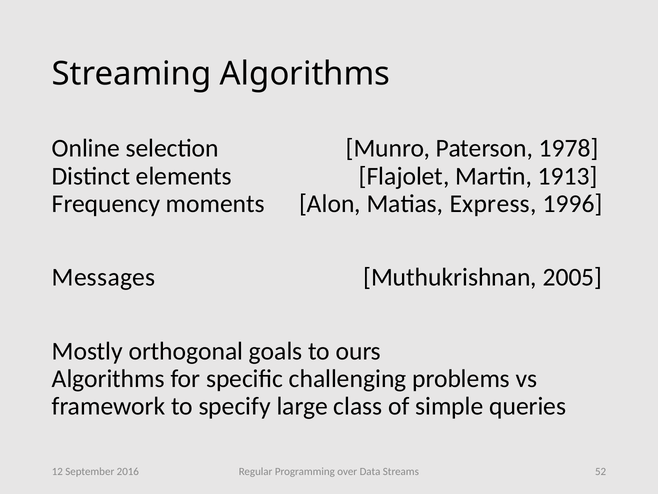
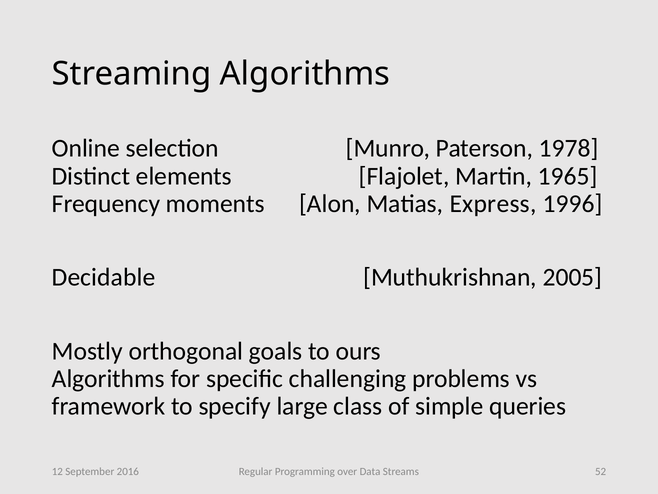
1913: 1913 -> 1965
Messages: Messages -> Decidable
